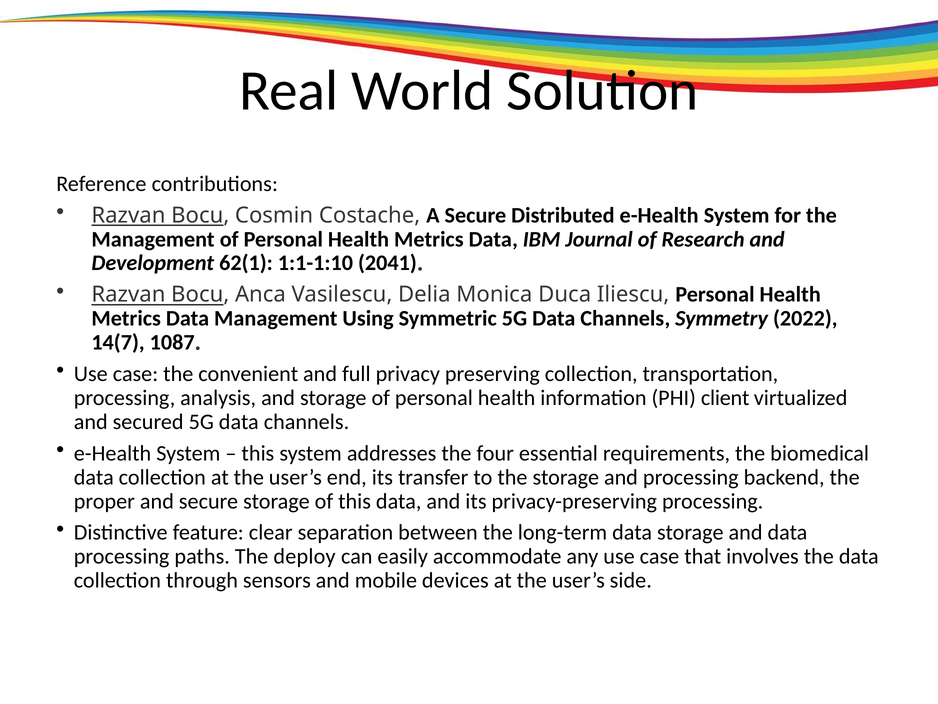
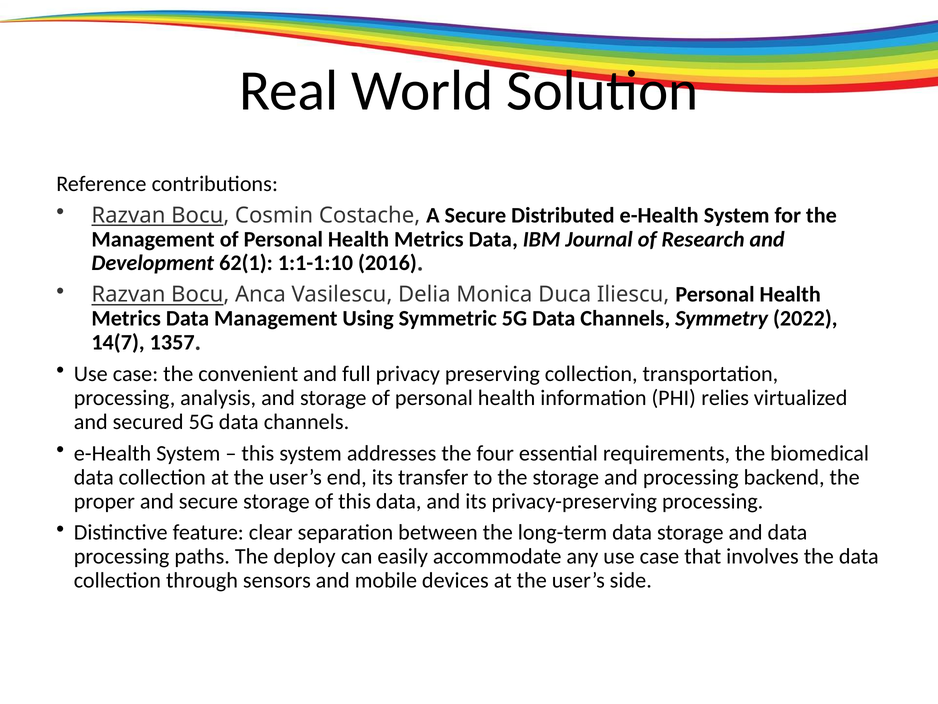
2041: 2041 -> 2016
1087: 1087 -> 1357
client: client -> relies
